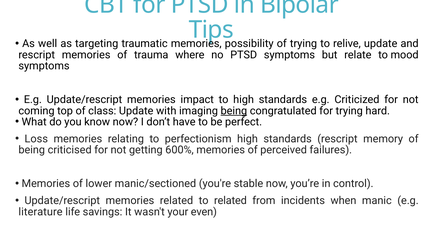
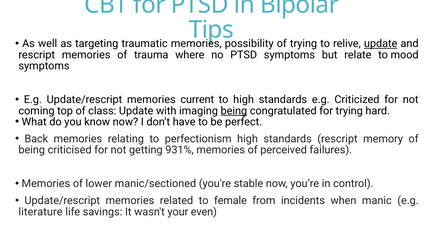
update at (381, 44) underline: none -> present
impact: impact -> current
Loss: Loss -> Back
600%: 600% -> 931%
to related: related -> female
